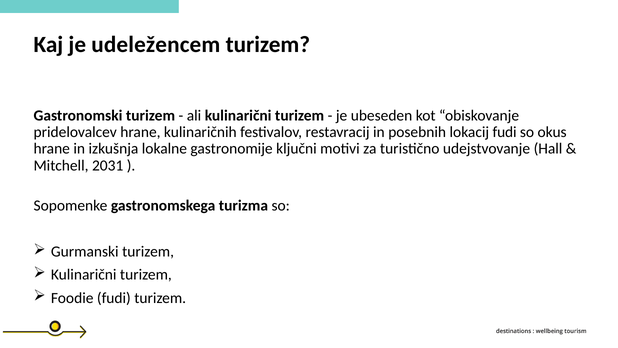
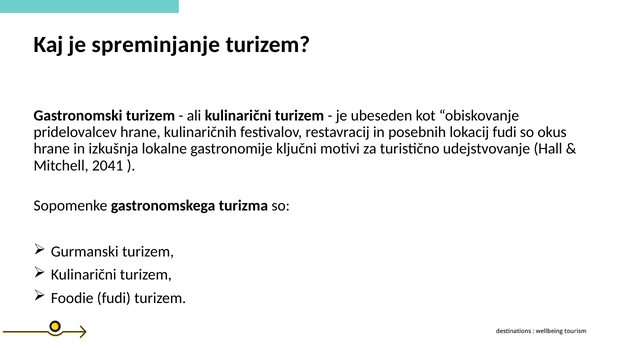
udeležencem: udeležencem -> spreminjanje
2031: 2031 -> 2041
